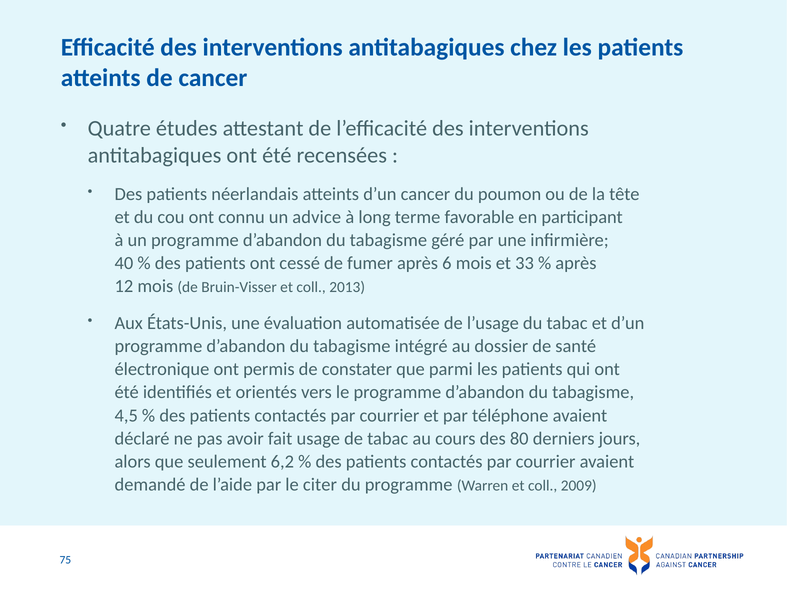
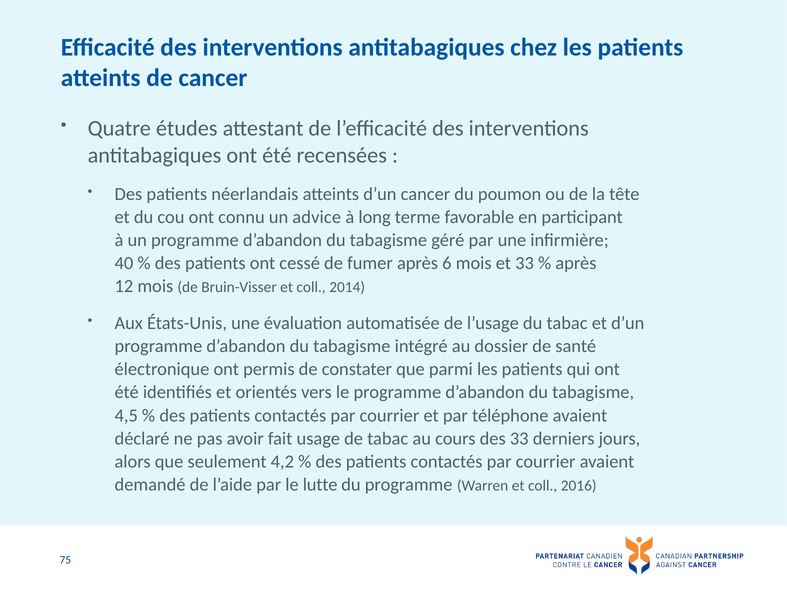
2013: 2013 -> 2014
des 80: 80 -> 33
6,2: 6,2 -> 4,2
citer: citer -> lutte
2009: 2009 -> 2016
